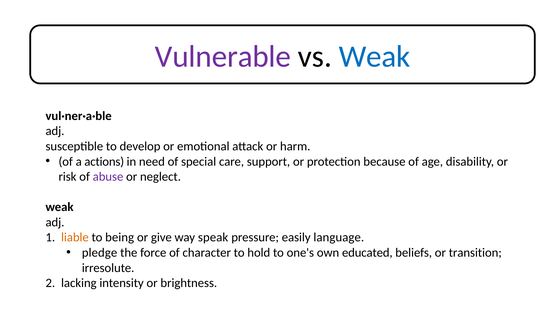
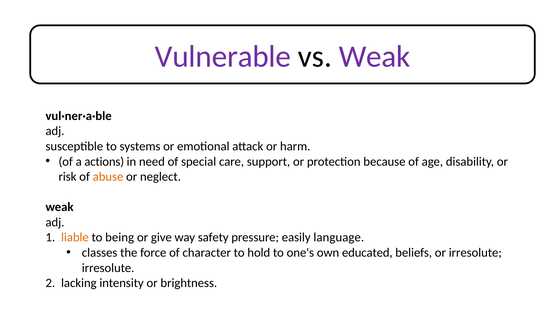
Weak at (375, 57) colour: blue -> purple
develop: develop -> systems
abuse colour: purple -> orange
speak: speak -> safety
pledge: pledge -> classes
or transition: transition -> irresolute
